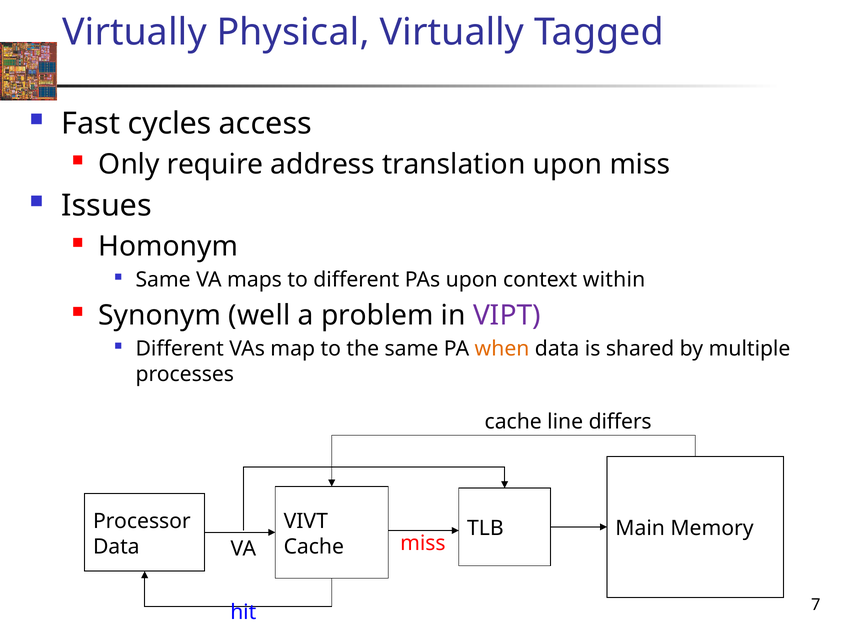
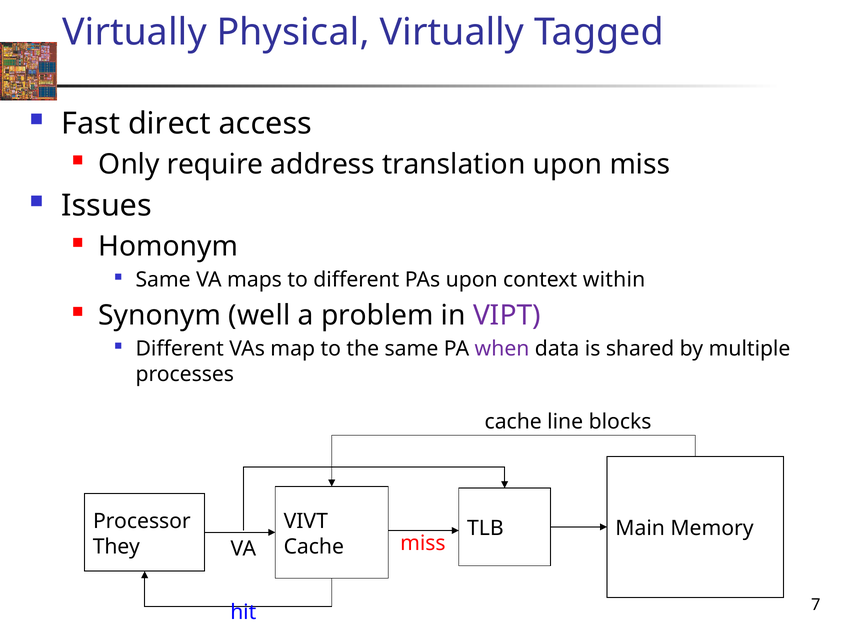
cycles: cycles -> direct
when colour: orange -> purple
differs: differs -> blocks
Data at (116, 547): Data -> They
